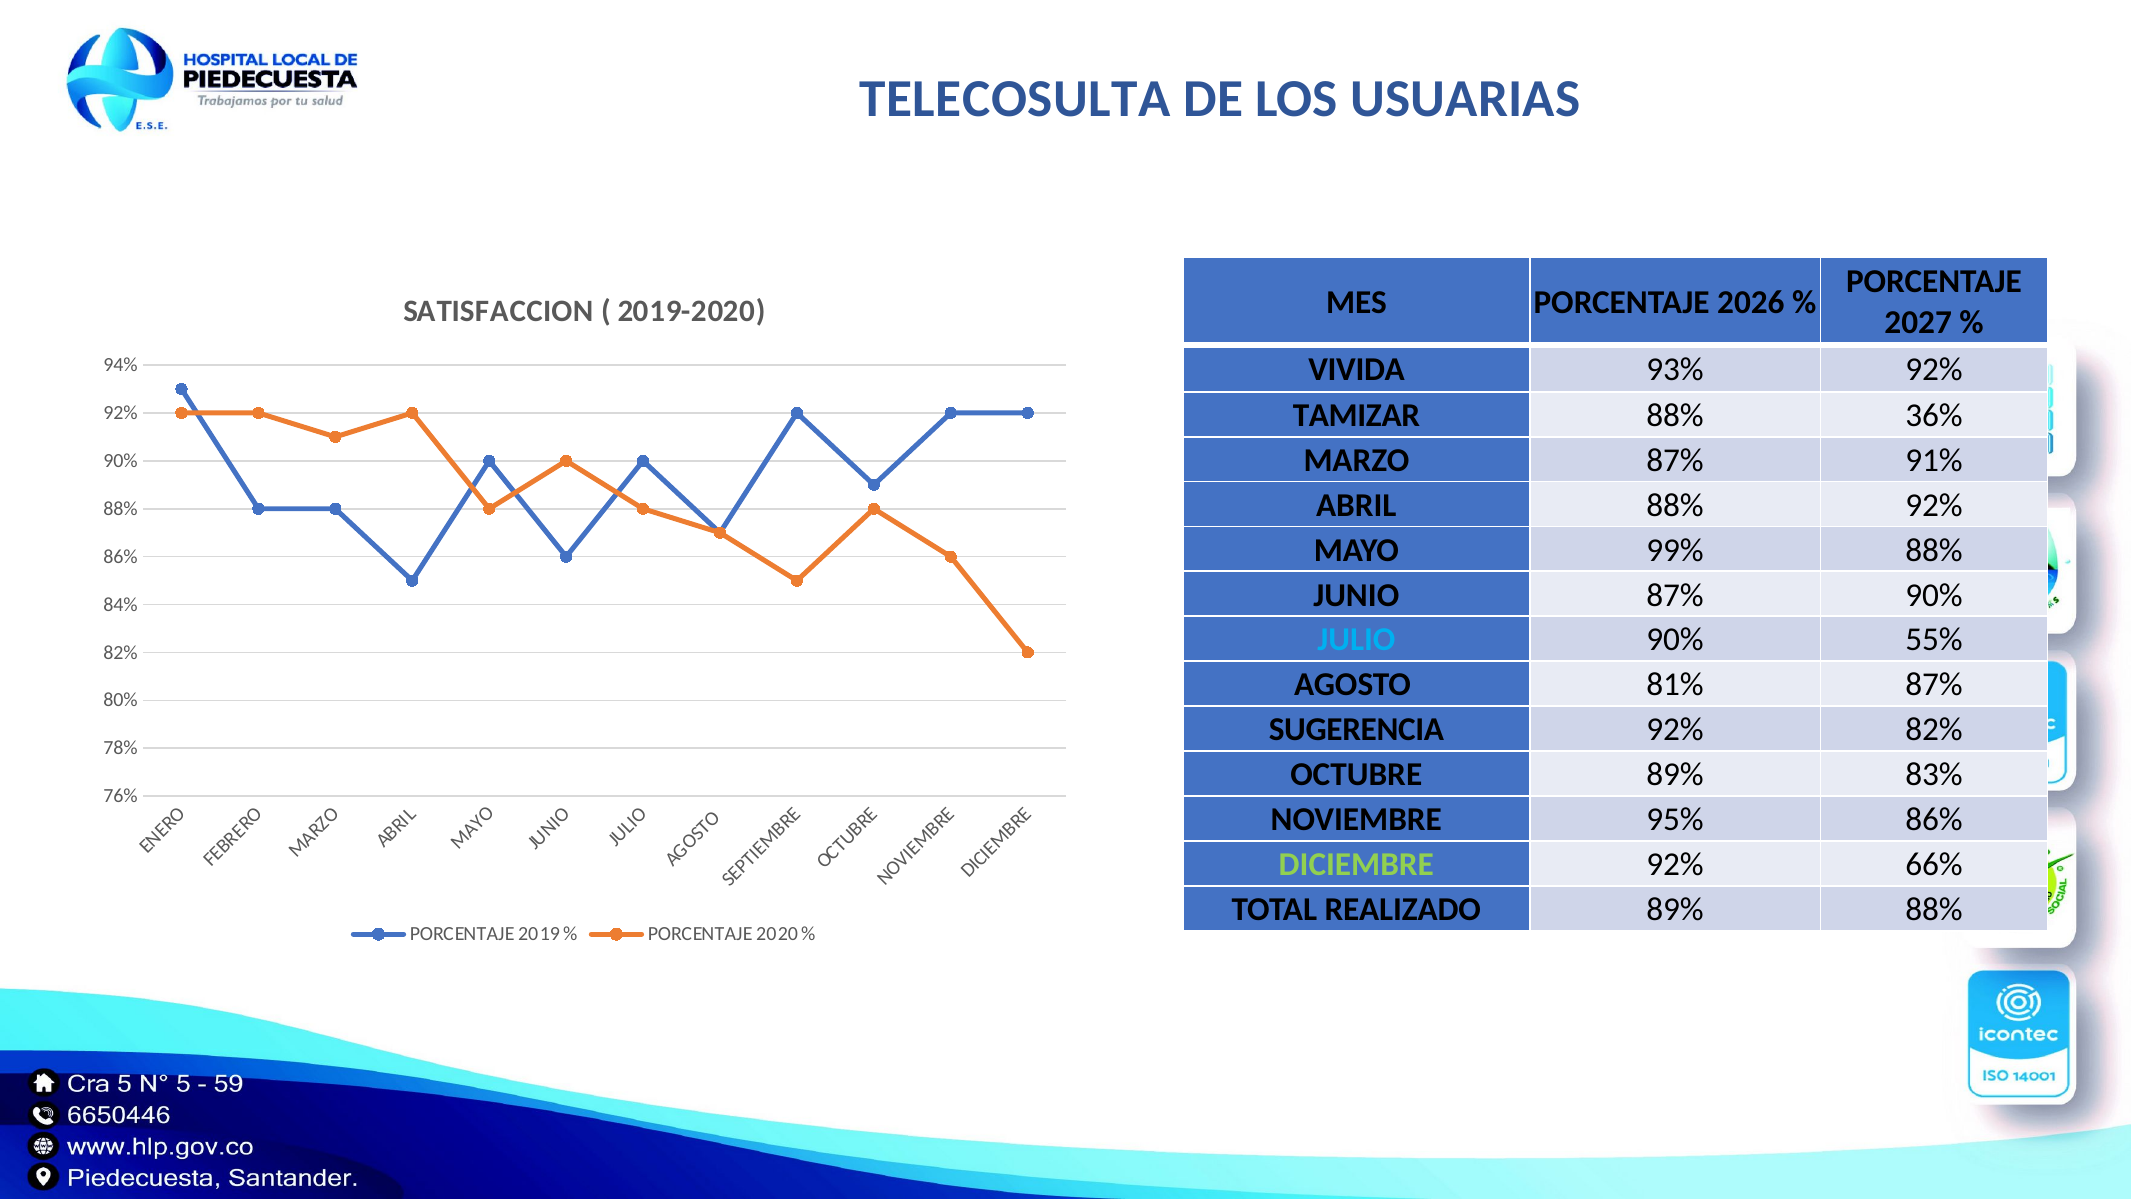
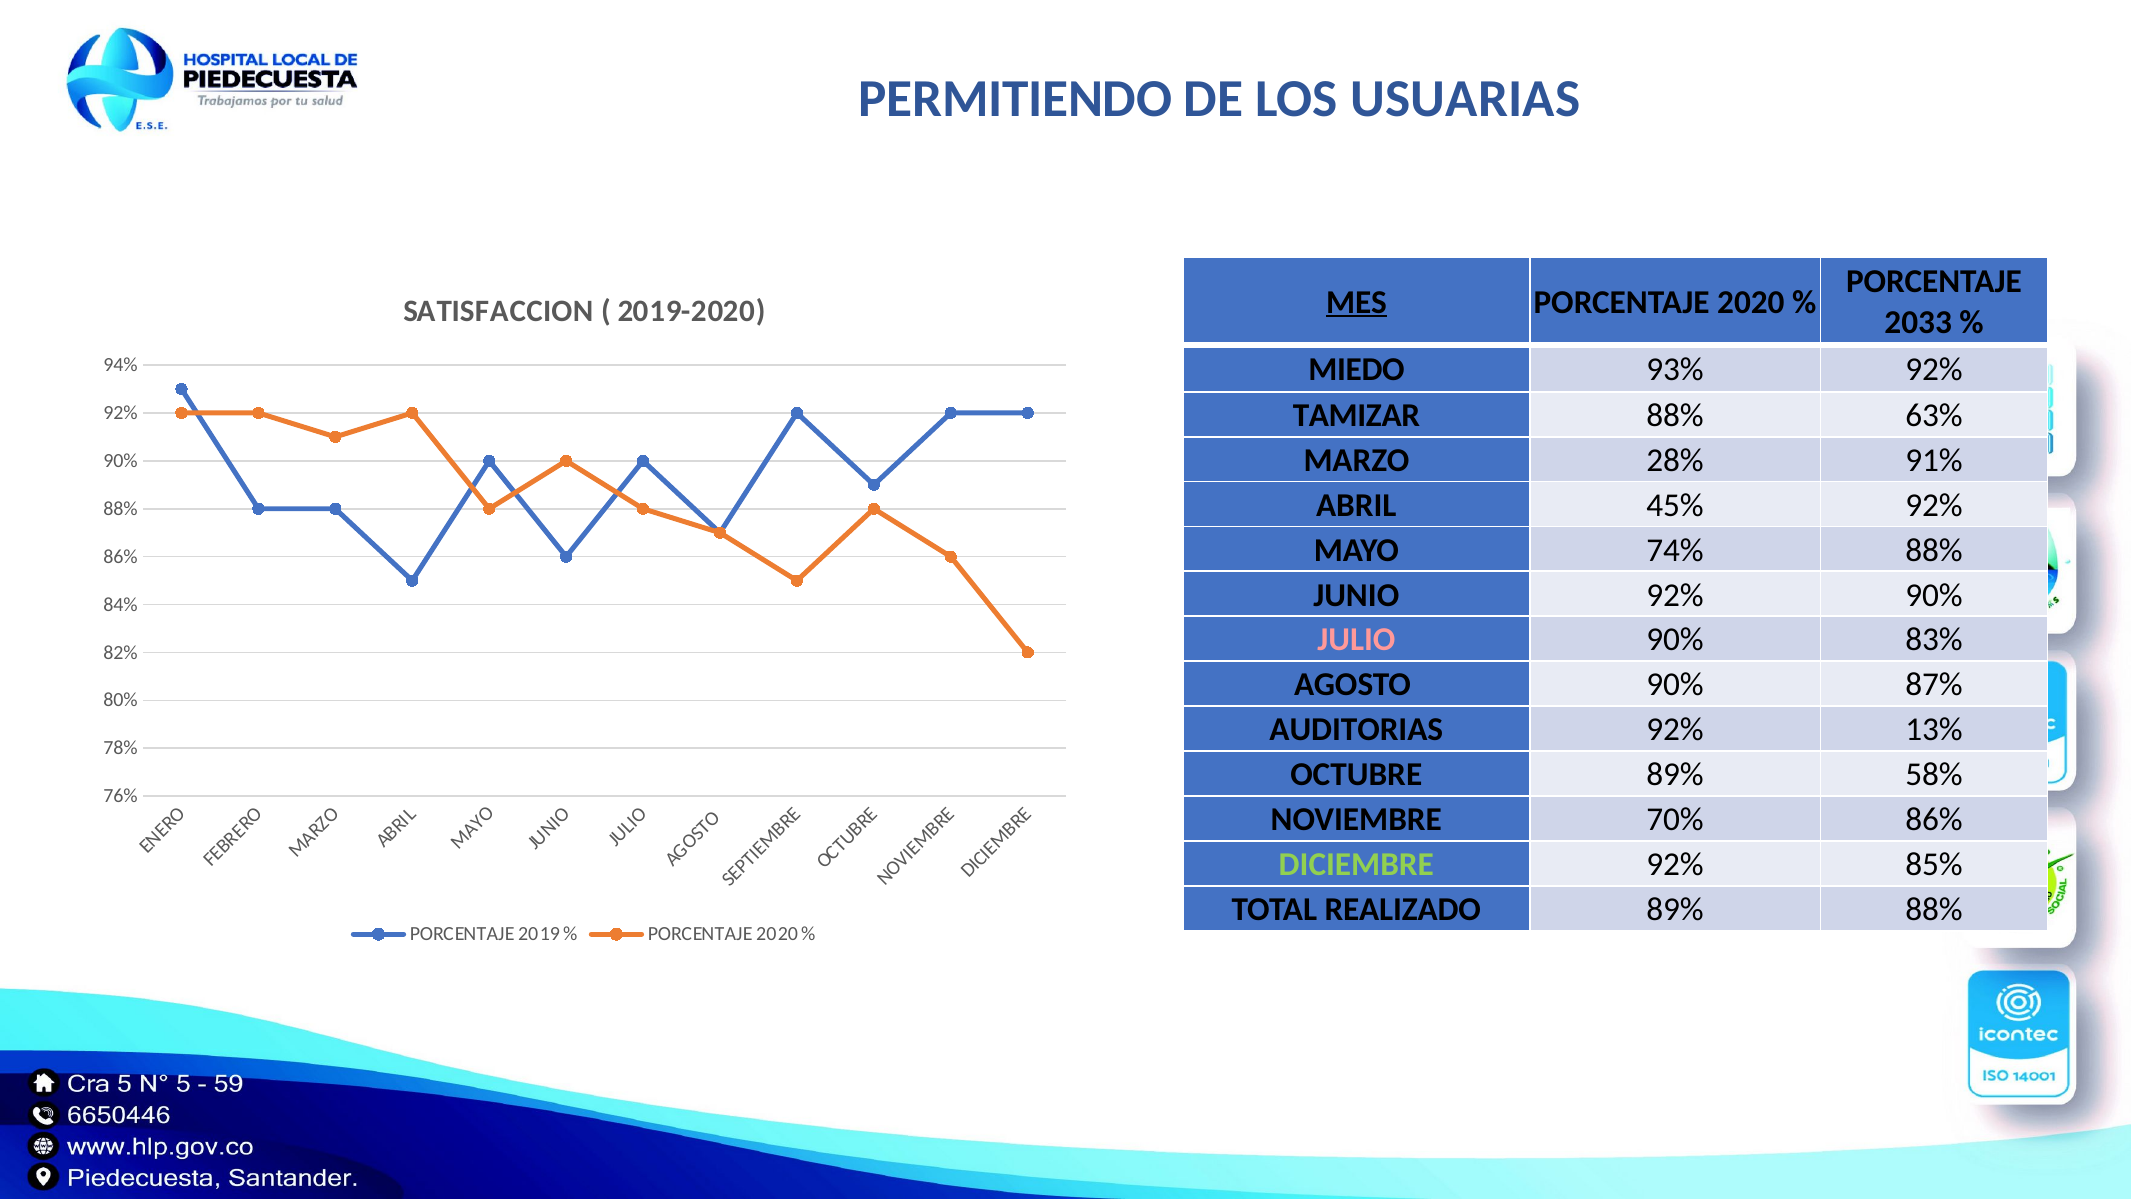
TELECOSULTA: TELECOSULTA -> PERMITIENDO
MES underline: none -> present
2026 at (1751, 302): 2026 -> 2020
2027: 2027 -> 2033
VIVIDA: VIVIDA -> MIEDO
36%: 36% -> 63%
MARZO 87%: 87% -> 28%
ABRIL 88%: 88% -> 45%
99%: 99% -> 74%
JUNIO 87%: 87% -> 92%
JULIO colour: light blue -> pink
55%: 55% -> 83%
AGOSTO 81%: 81% -> 90%
SUGERENCIA: SUGERENCIA -> AUDITORIAS
92% 82%: 82% -> 13%
83%: 83% -> 58%
95%: 95% -> 70%
66%: 66% -> 85%
